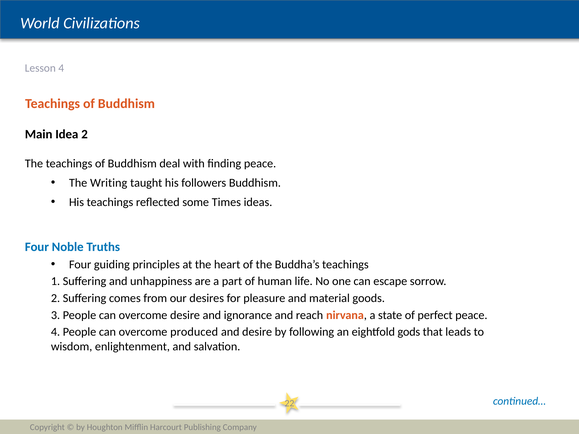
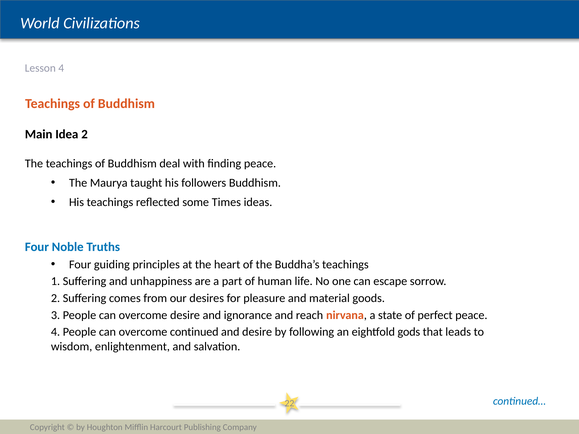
Writing: Writing -> Maurya
produced: produced -> continued
